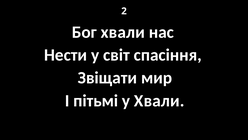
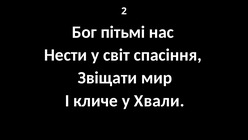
Бог хвали: хвали -> пітьмі
пітьмі: пітьмі -> кличе
